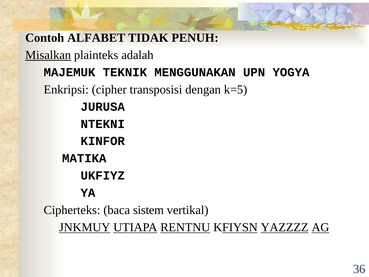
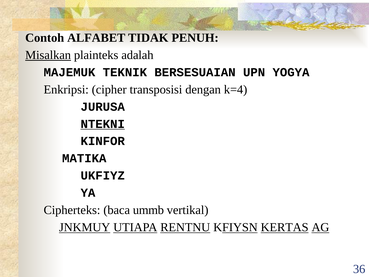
MENGGUNAKAN: MENGGUNAKAN -> BERSESUAIAN
k=5: k=5 -> k=4
NTEKNI underline: none -> present
sistem: sistem -> ummb
YAZZZZ: YAZZZZ -> KERTAS
